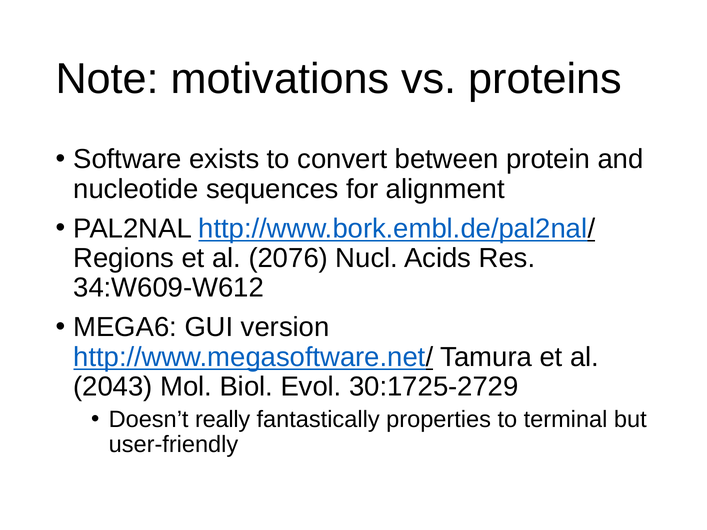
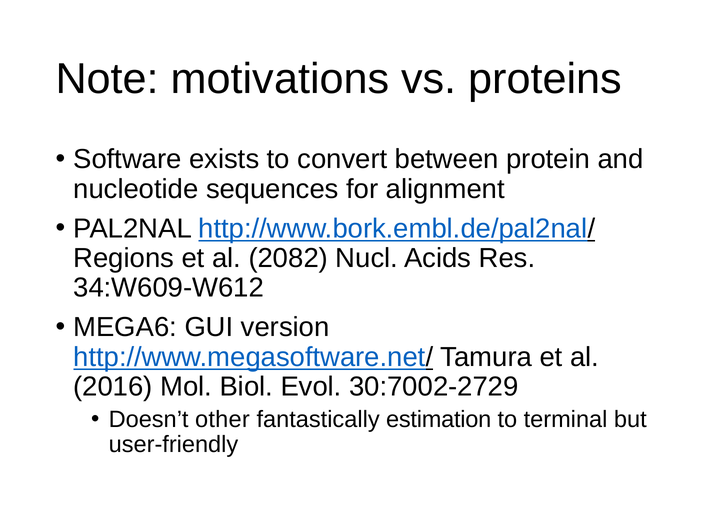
2076: 2076 -> 2082
2043: 2043 -> 2016
30:1725-2729: 30:1725-2729 -> 30:7002-2729
really: really -> other
properties: properties -> estimation
